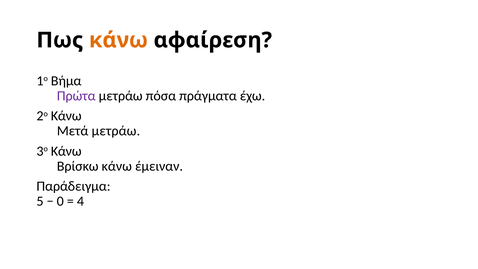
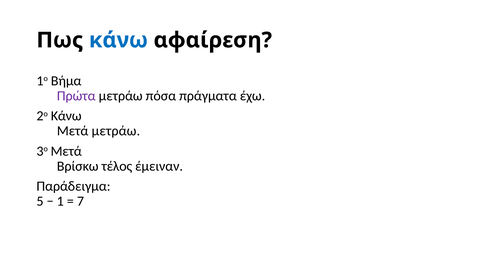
κάνω at (118, 40) colour: orange -> blue
3ο Κάνω: Κάνω -> Μετά
Βρίσκω κάνω: κάνω -> τέλος
0: 0 -> 1
4: 4 -> 7
